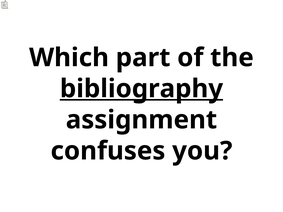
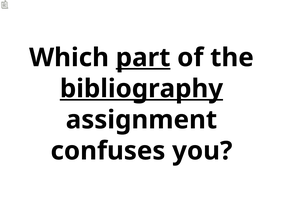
part underline: none -> present
